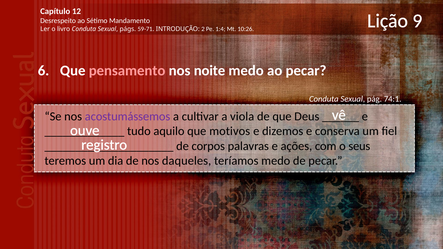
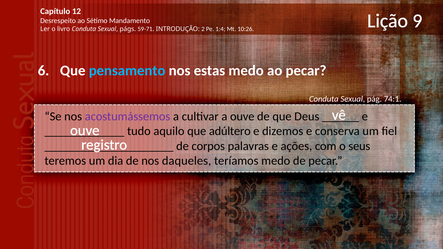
pensamento colour: pink -> light blue
noite: noite -> estas
a viola: viola -> ouve
motivos: motivos -> adúltero
